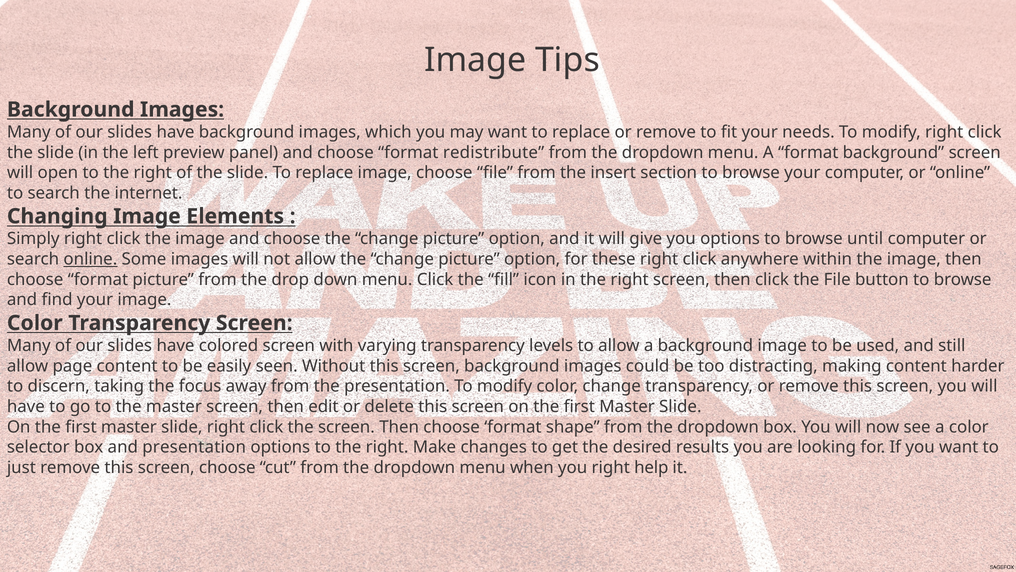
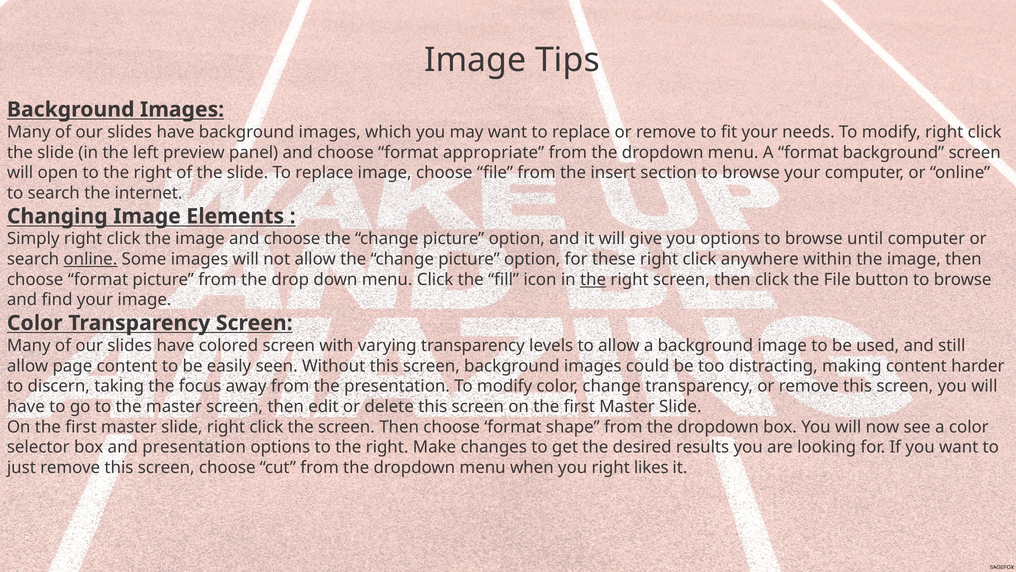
redistribute: redistribute -> appropriate
the at (593, 279) underline: none -> present
help: help -> likes
